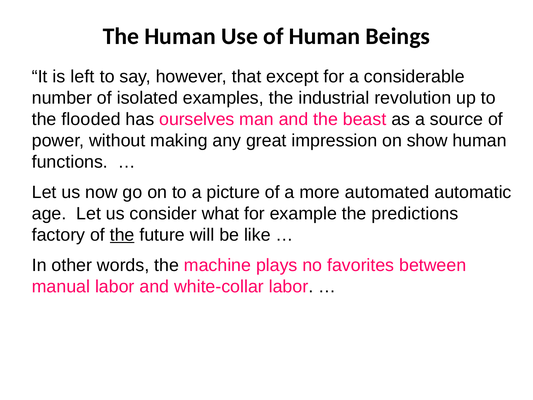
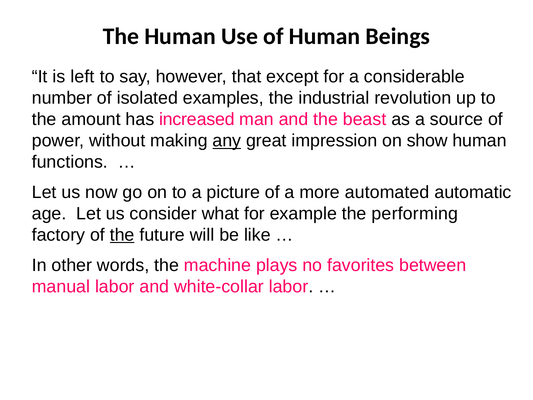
flooded: flooded -> amount
ourselves: ourselves -> increased
any underline: none -> present
predictions: predictions -> performing
